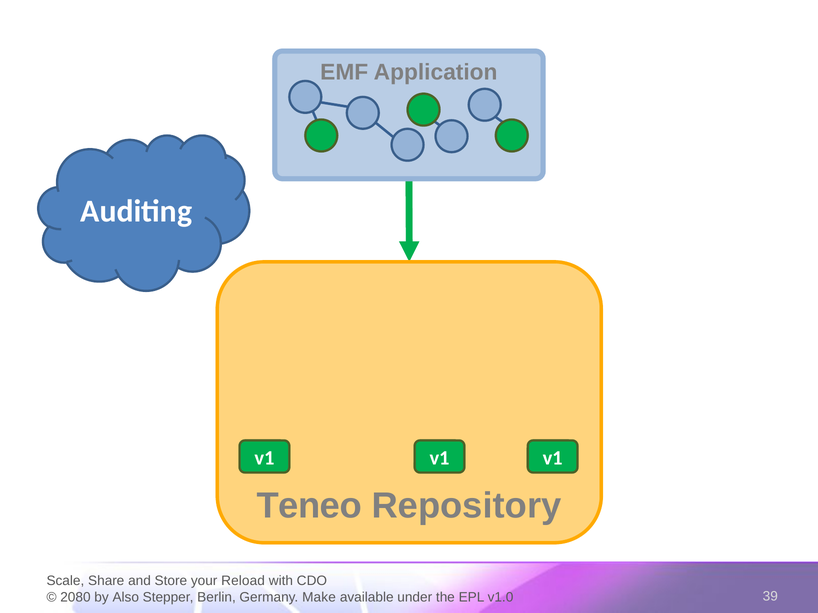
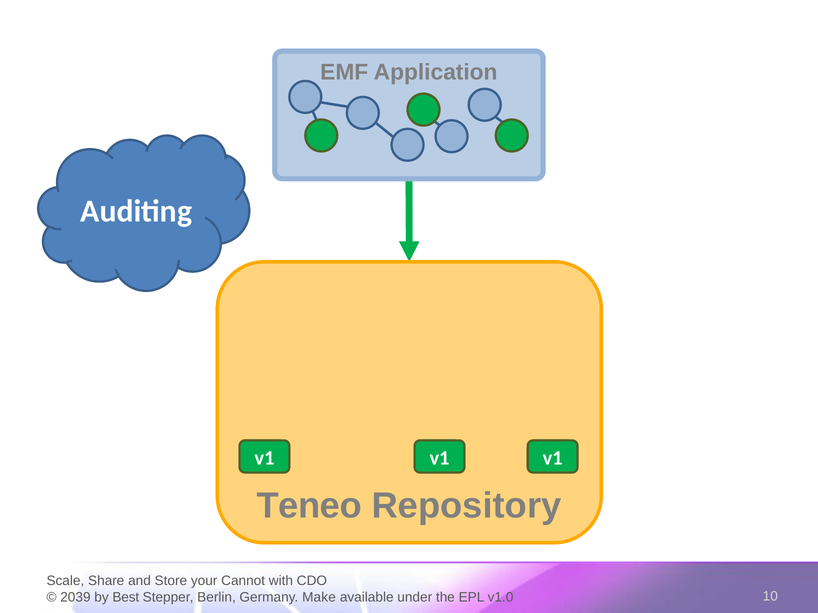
Reload: Reload -> Cannot
2080: 2080 -> 2039
Also: Also -> Best
39: 39 -> 10
